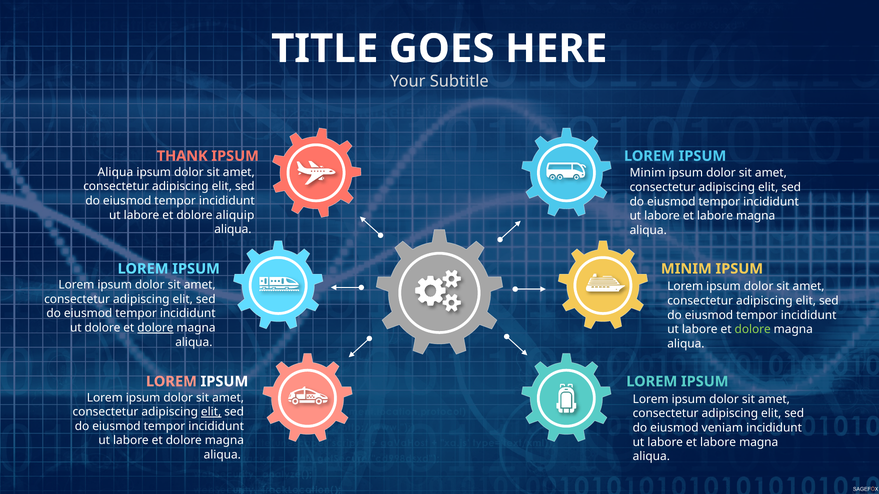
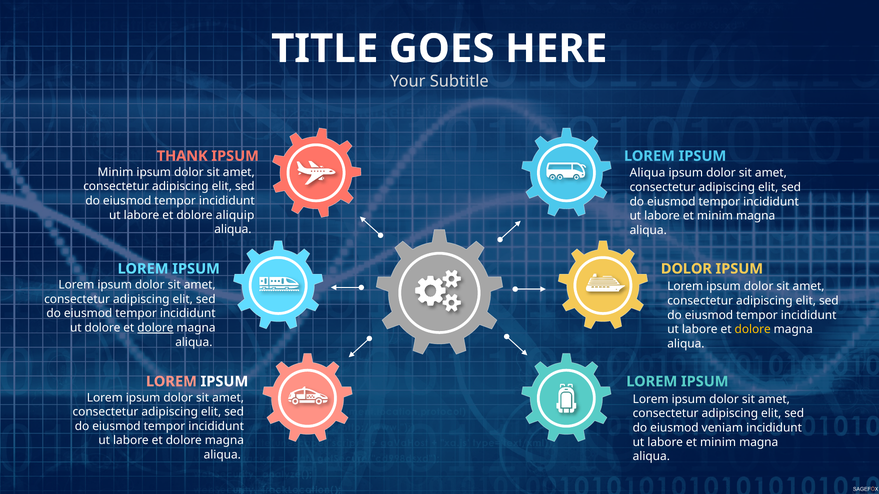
Aliqua at (115, 172): Aliqua -> Minim
Minim at (648, 173): Minim -> Aliqua
labore at (715, 216): labore -> minim
MINIM at (686, 269): MINIM -> DOLOR
dolore at (753, 330) colour: light green -> yellow
elit at (211, 412) underline: present -> none
labore at (718, 442): labore -> minim
